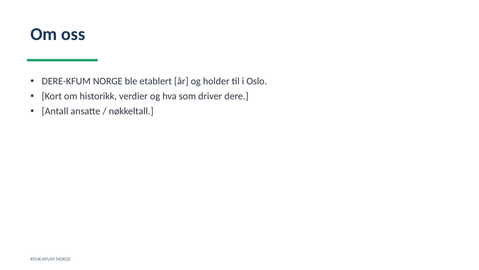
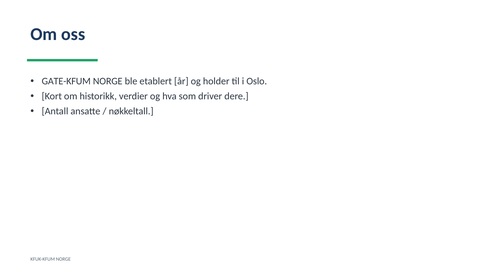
DERE-KFUM: DERE-KFUM -> GATE-KFUM
